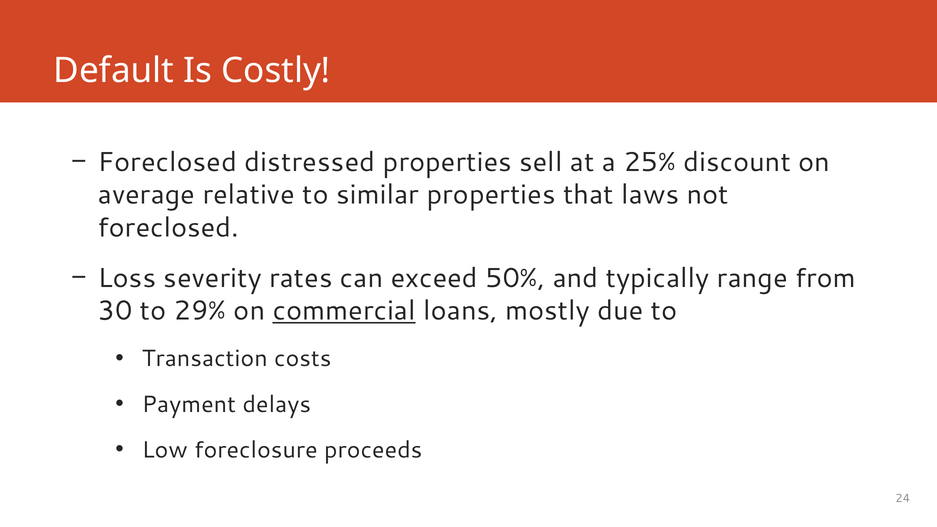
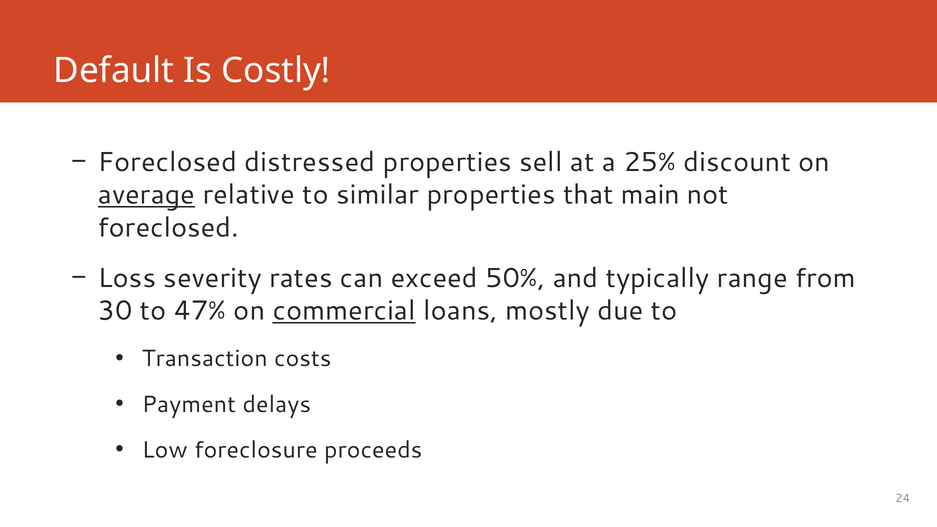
average underline: none -> present
laws: laws -> main
29%: 29% -> 47%
